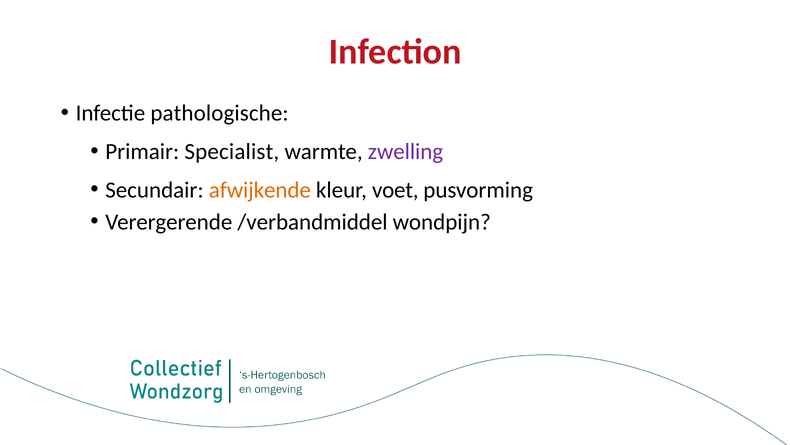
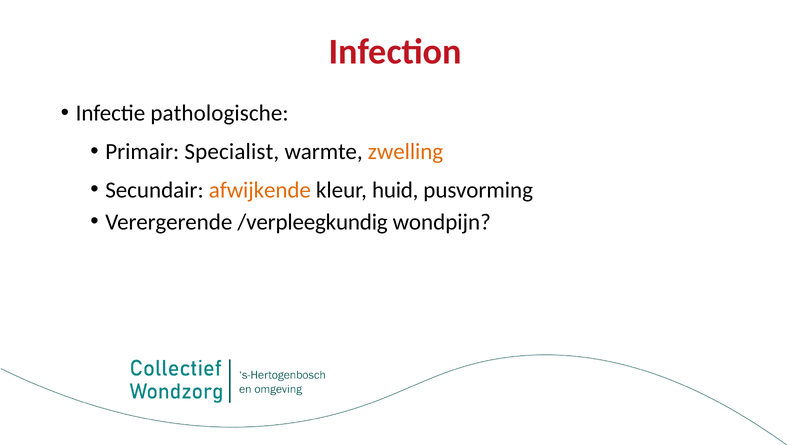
zwelling colour: purple -> orange
voet: voet -> huid
/verbandmiddel: /verbandmiddel -> /verpleegkundig
